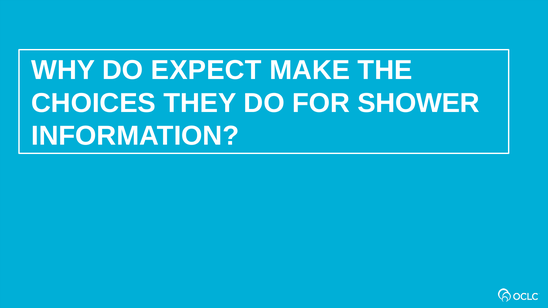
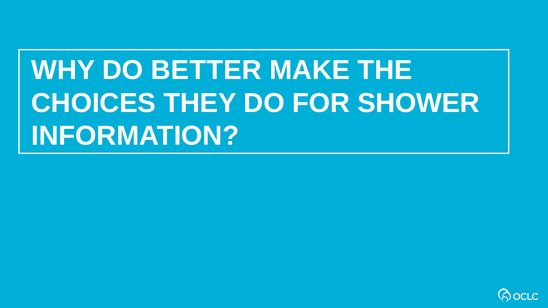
EXPECT: EXPECT -> BETTER
